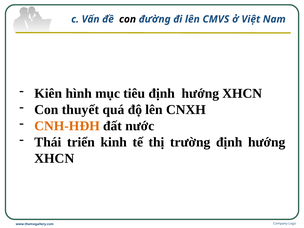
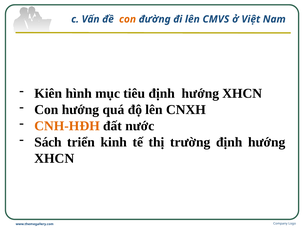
con at (128, 19) colour: black -> orange
Con thuyết: thuyết -> hướng
Thái: Thái -> Sách
